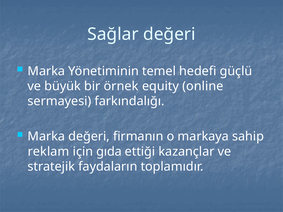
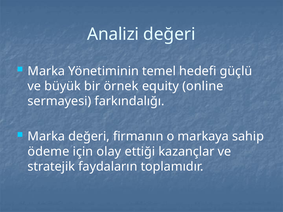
Sağlar: Sağlar -> Analizi
reklam: reklam -> ödeme
gıda: gıda -> olay
